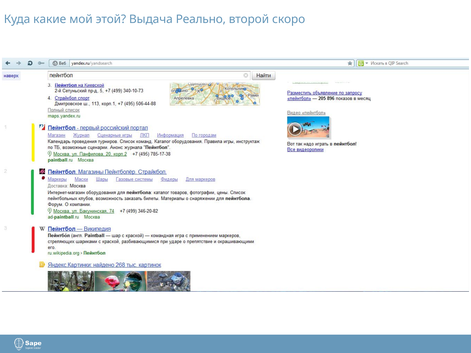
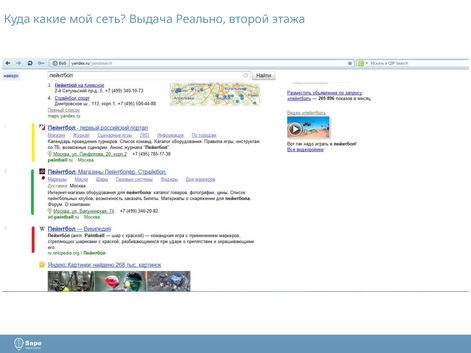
этой: этой -> сеть
скоро: скоро -> этажа
